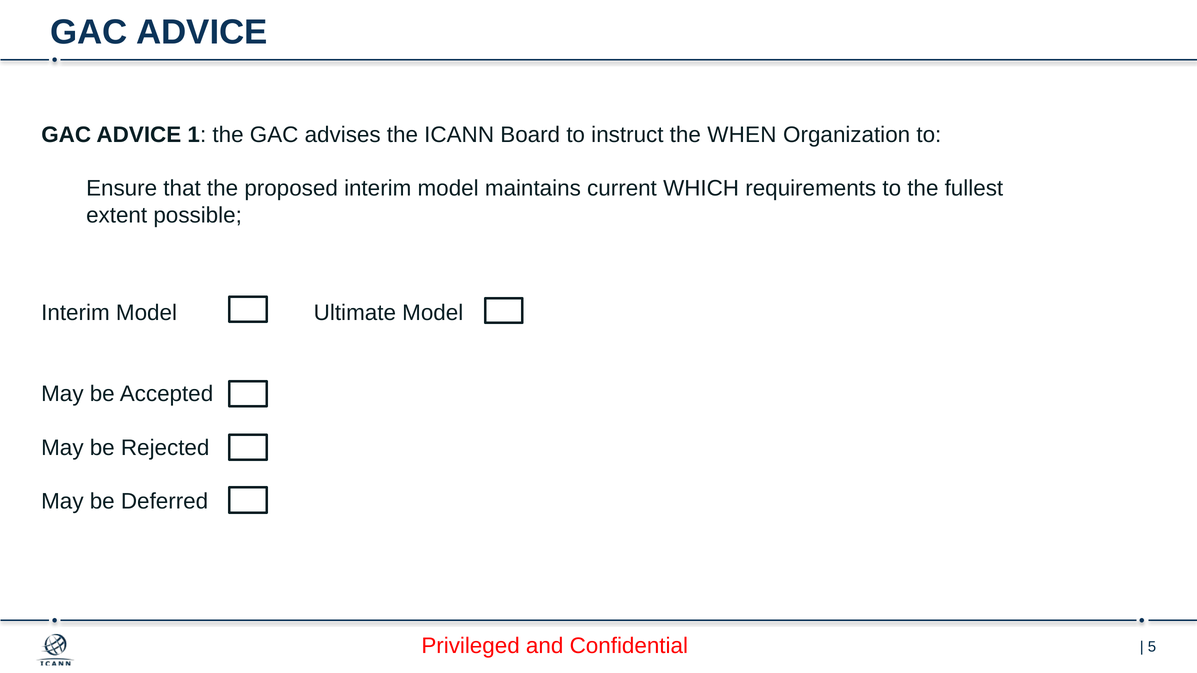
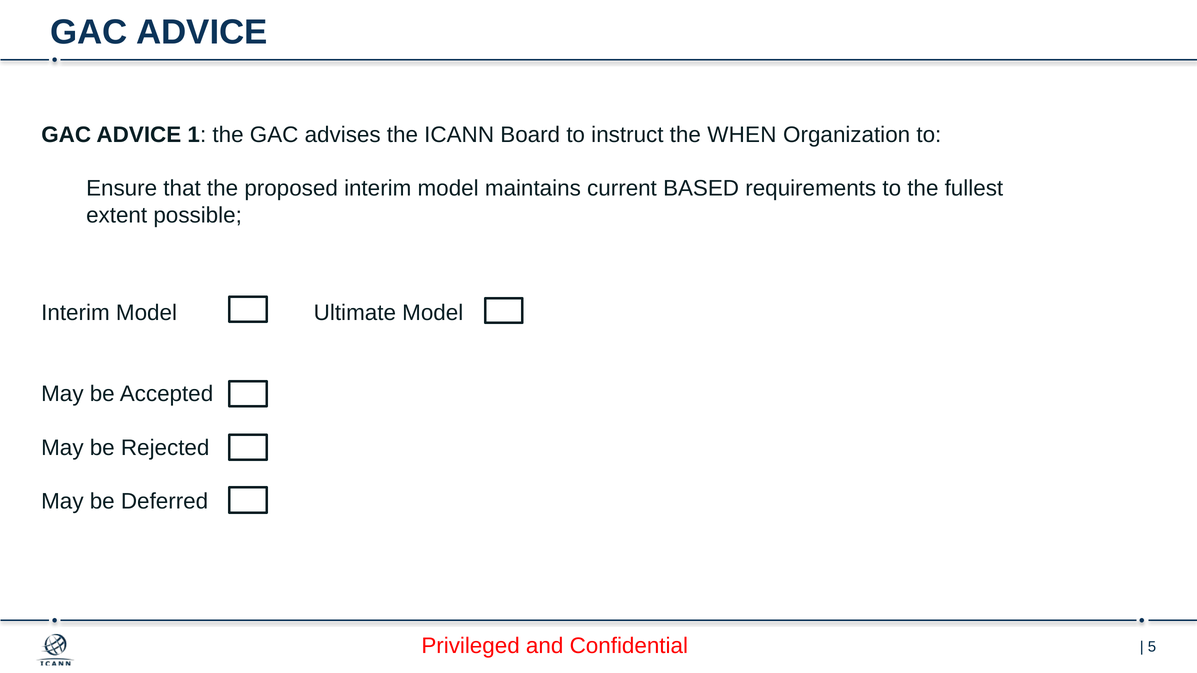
WHICH: WHICH -> BASED
